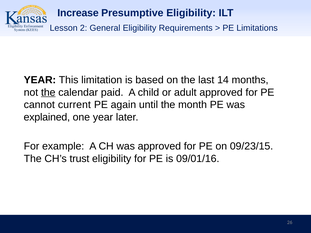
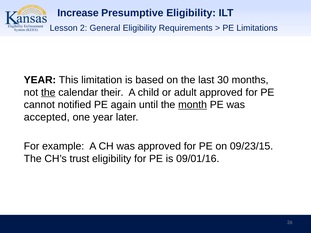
14: 14 -> 30
paid: paid -> their
current: current -> notified
month underline: none -> present
explained: explained -> accepted
